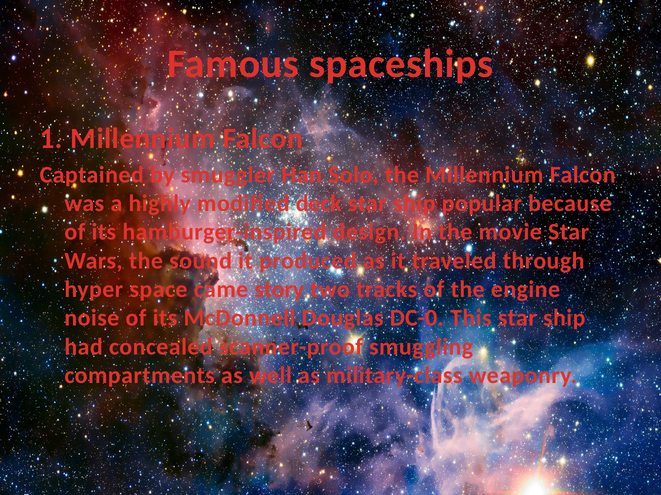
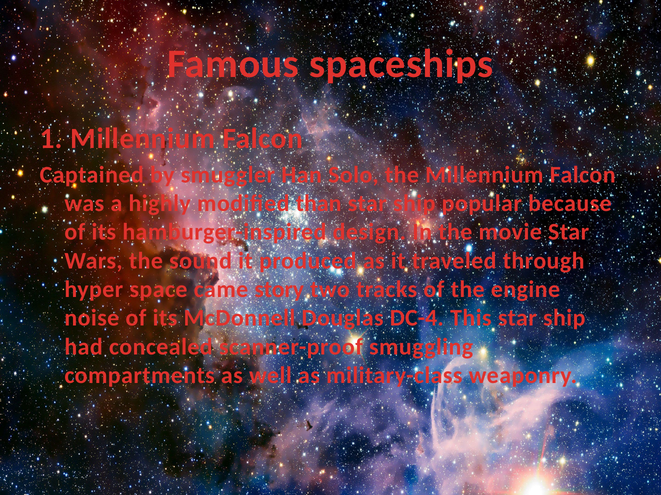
deck: deck -> than
DC-0: DC-0 -> DC-4
